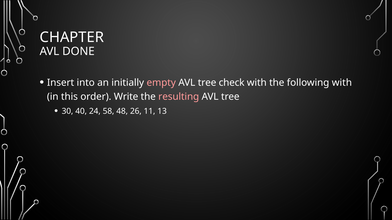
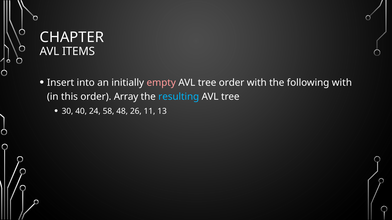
DONE: DONE -> ITEMS
tree check: check -> order
Write: Write -> Array
resulting colour: pink -> light blue
